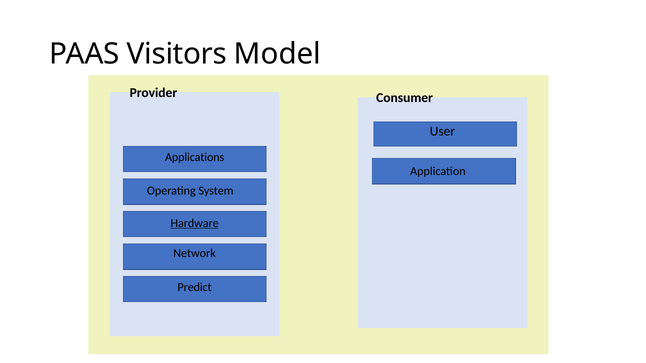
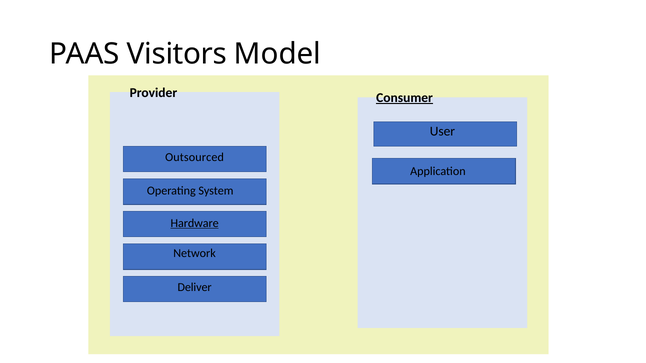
Consumer underline: none -> present
Applications: Applications -> Outsourced
Predict: Predict -> Deliver
